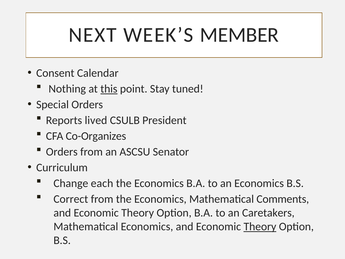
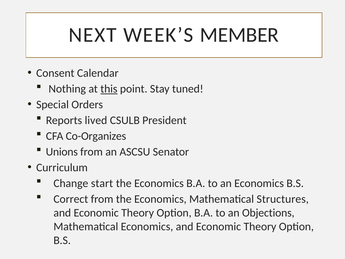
Orders at (62, 152): Orders -> Unions
each: each -> start
Comments: Comments -> Structures
Caretakers: Caretakers -> Objections
Theory at (260, 226) underline: present -> none
